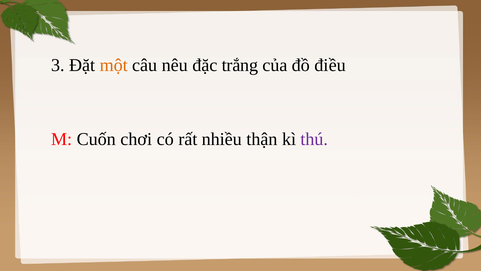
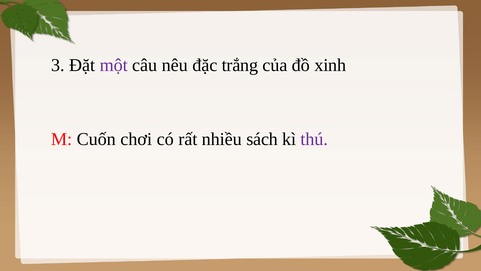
một colour: orange -> purple
điều: điều -> xinh
thận: thận -> sách
